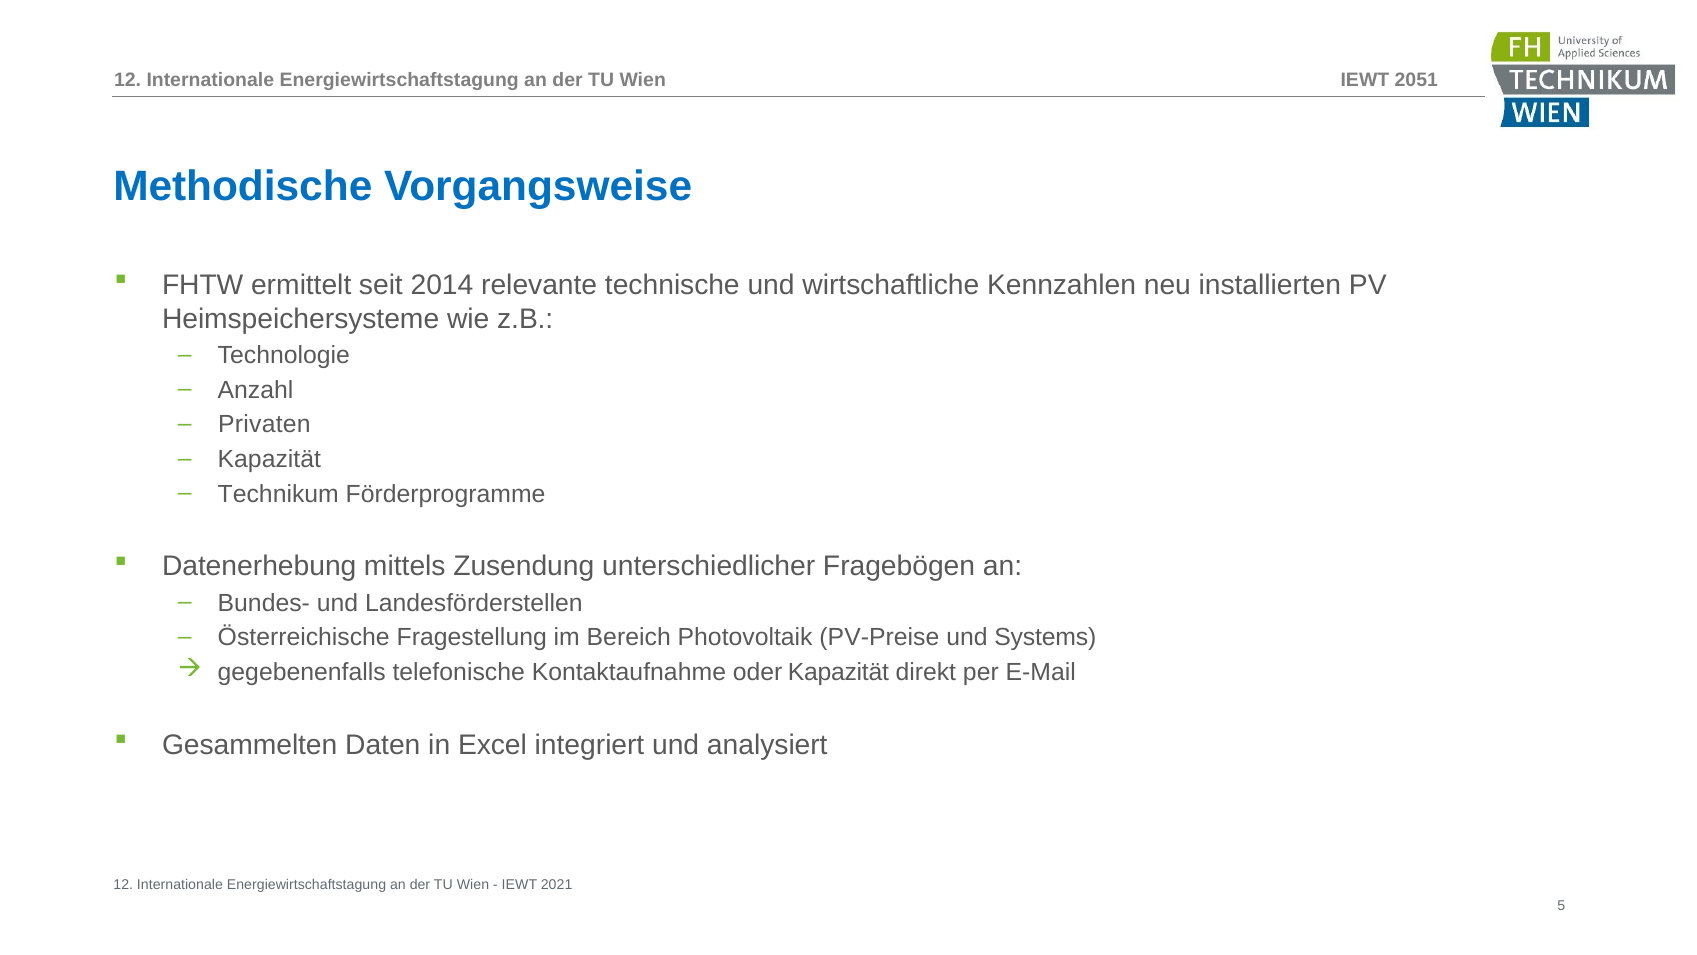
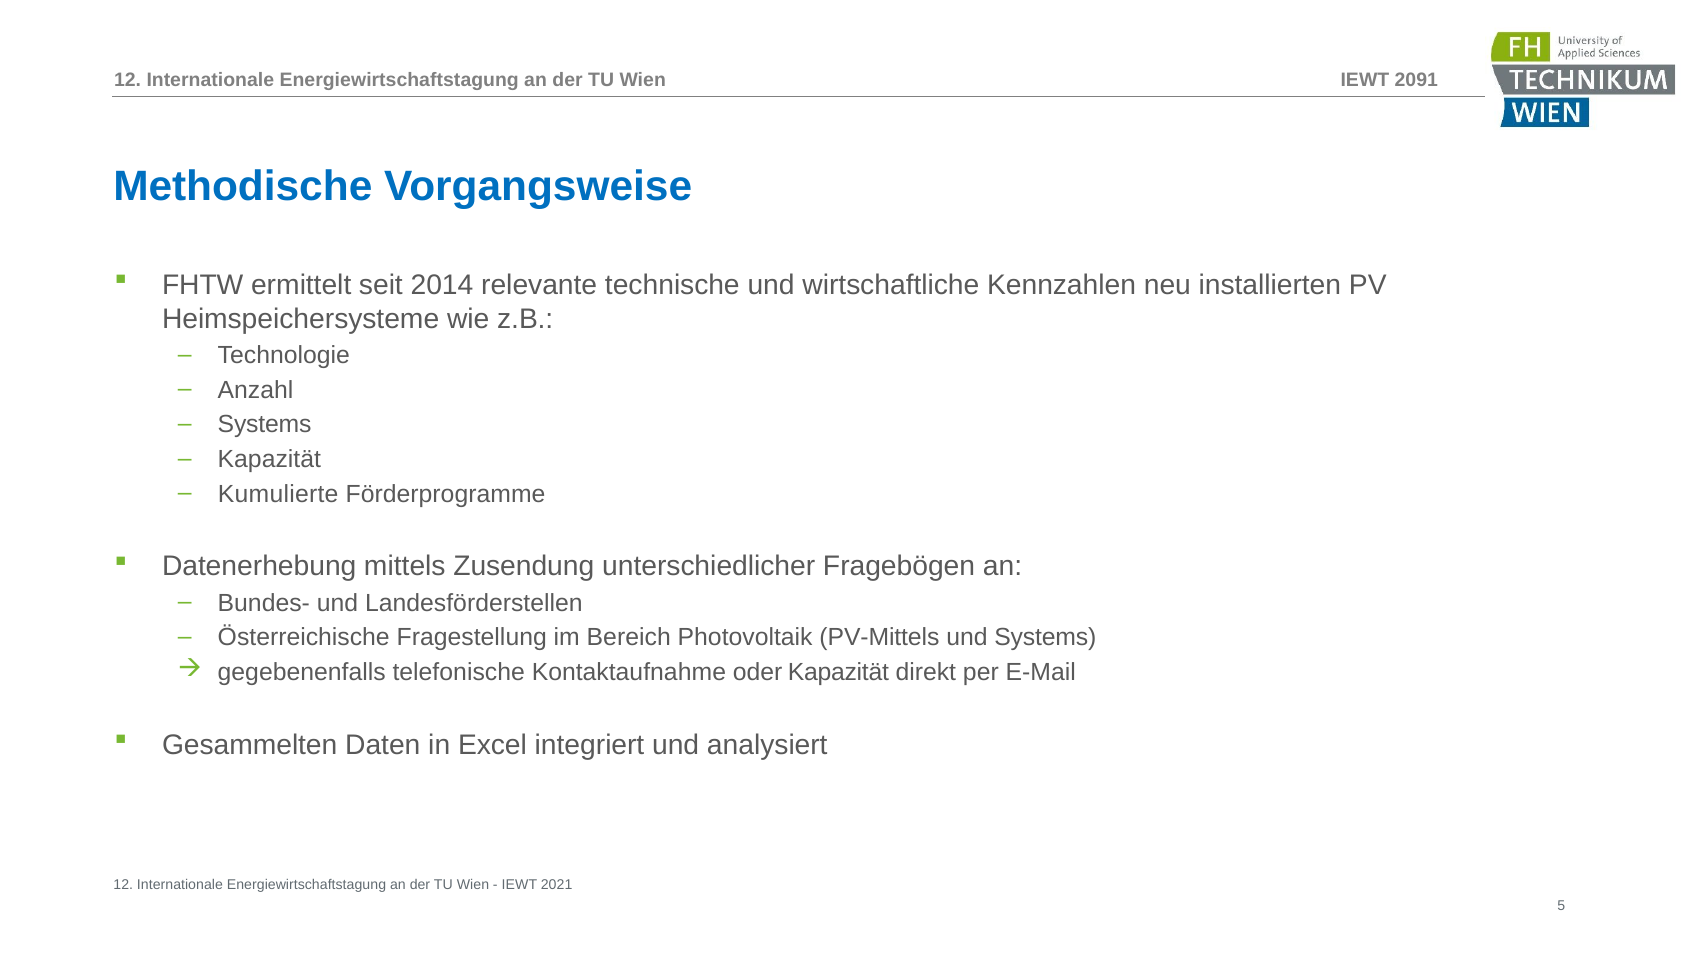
2051: 2051 -> 2091
Privaten at (264, 424): Privaten -> Systems
Technikum: Technikum -> Kumulierte
PV-Preise: PV-Preise -> PV-Mittels
